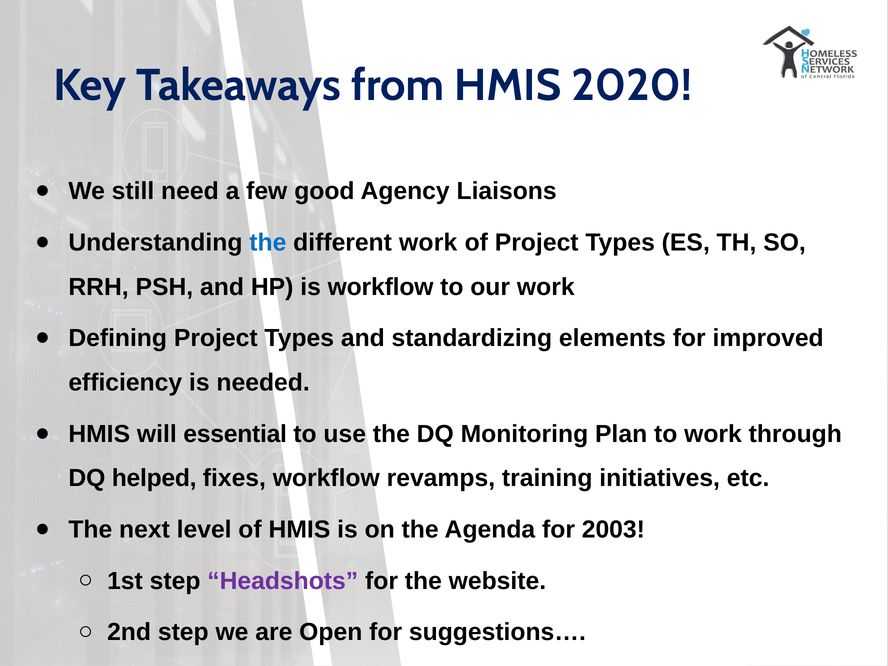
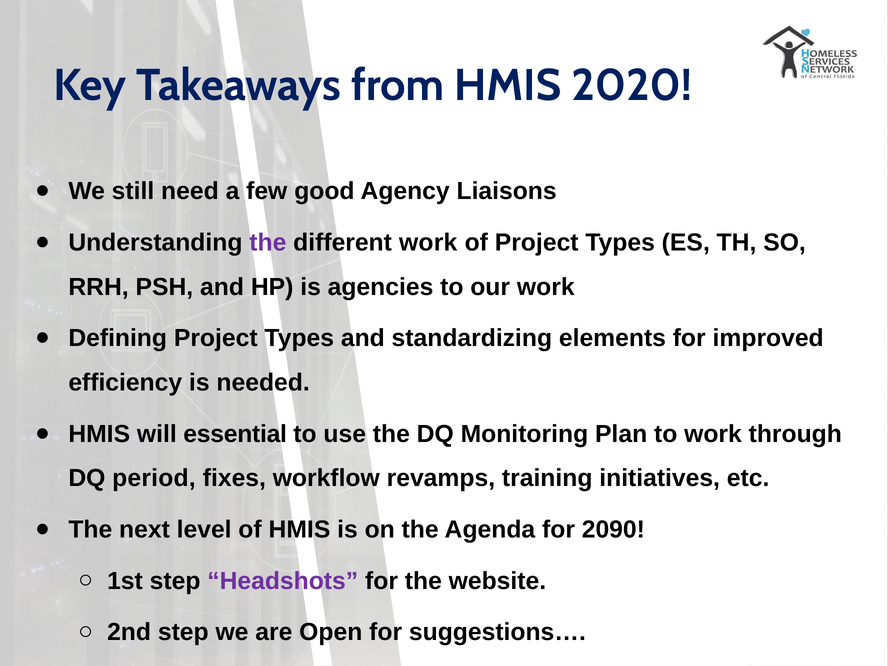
the at (268, 242) colour: blue -> purple
is workflow: workflow -> agencies
helped: helped -> period
2003: 2003 -> 2090
